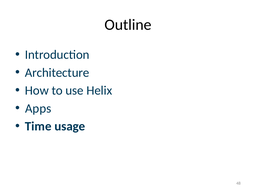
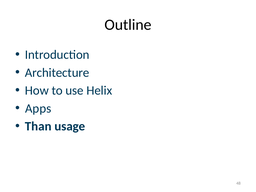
Time: Time -> Than
